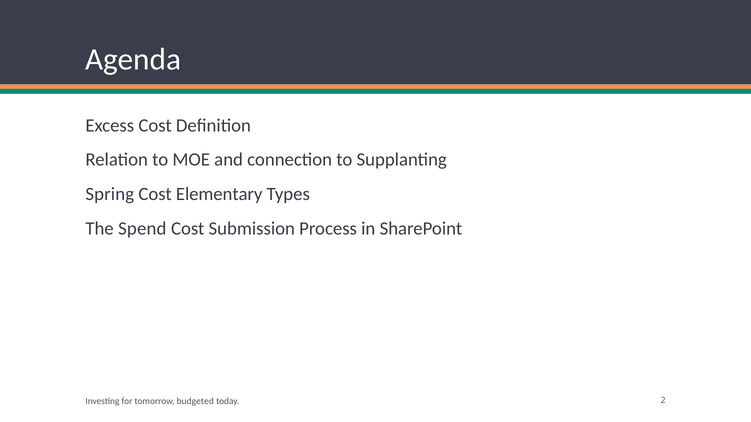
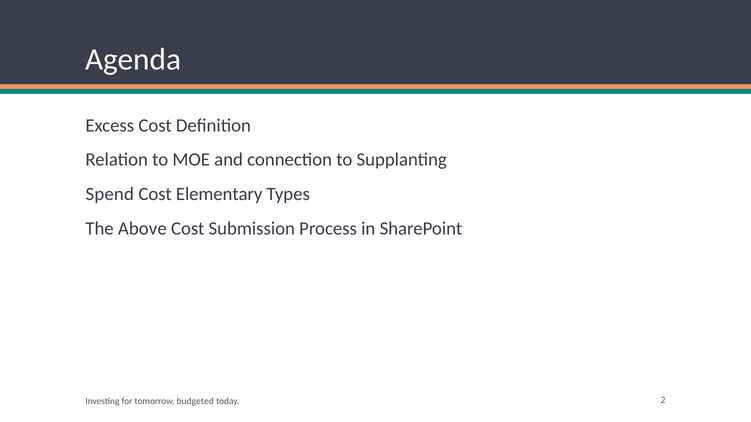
Spring: Spring -> Spend
Spend: Spend -> Above
